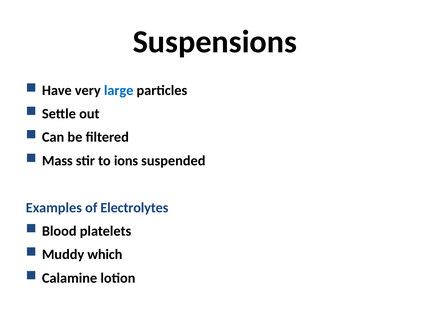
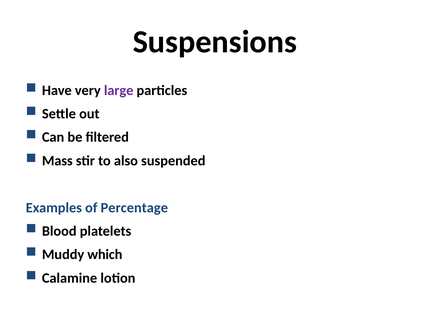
large colour: blue -> purple
ions: ions -> also
Electrolytes: Electrolytes -> Percentage
